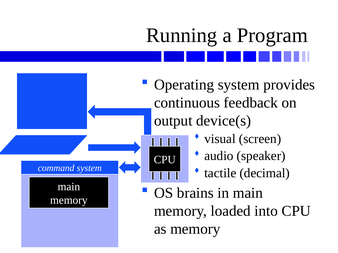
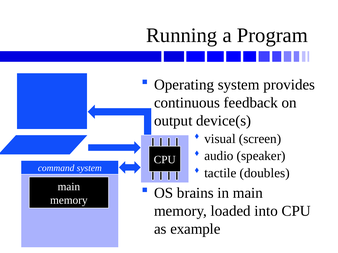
decimal: decimal -> doubles
as memory: memory -> example
